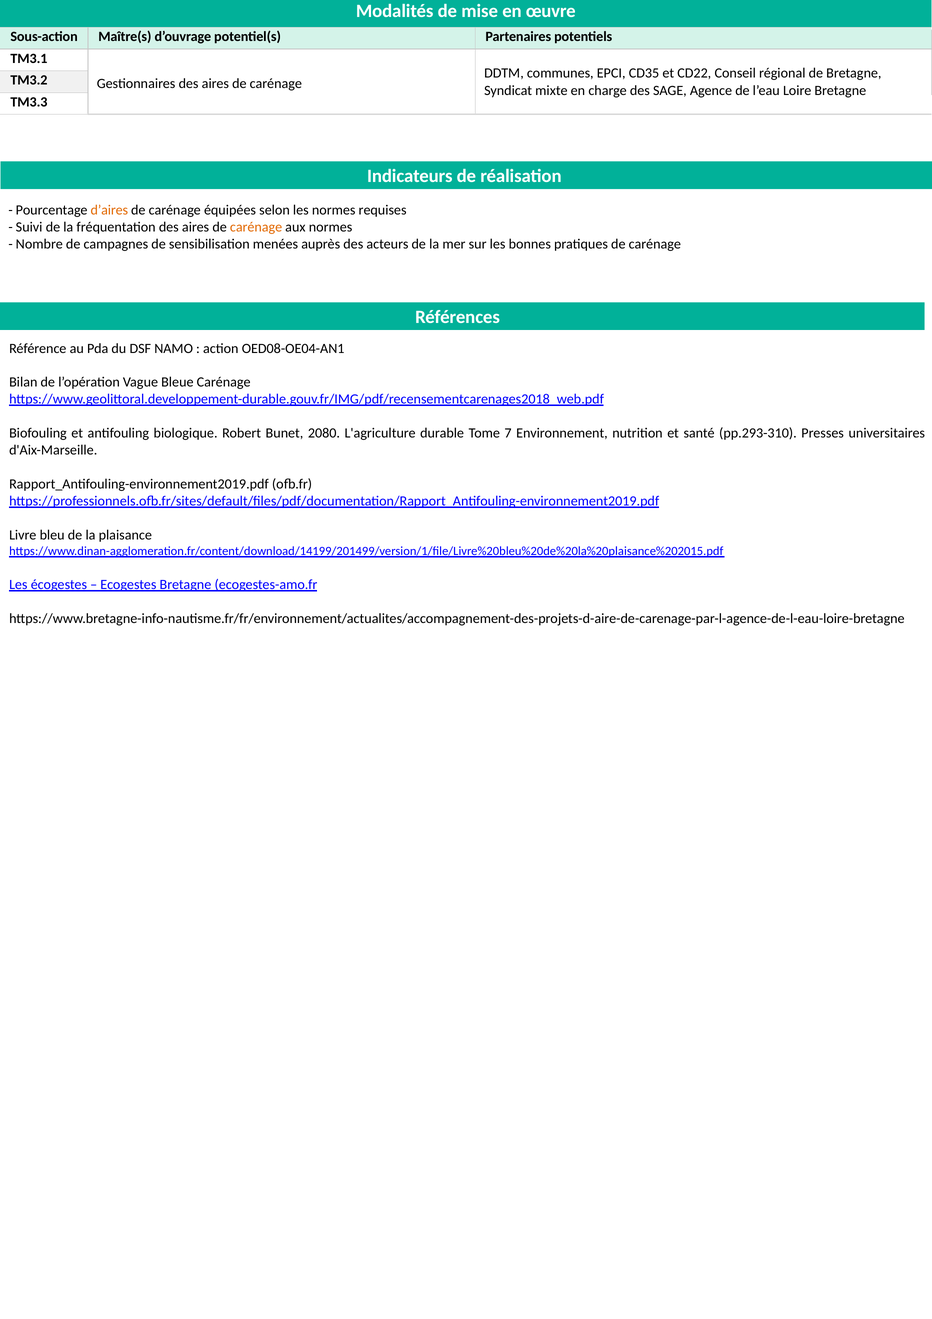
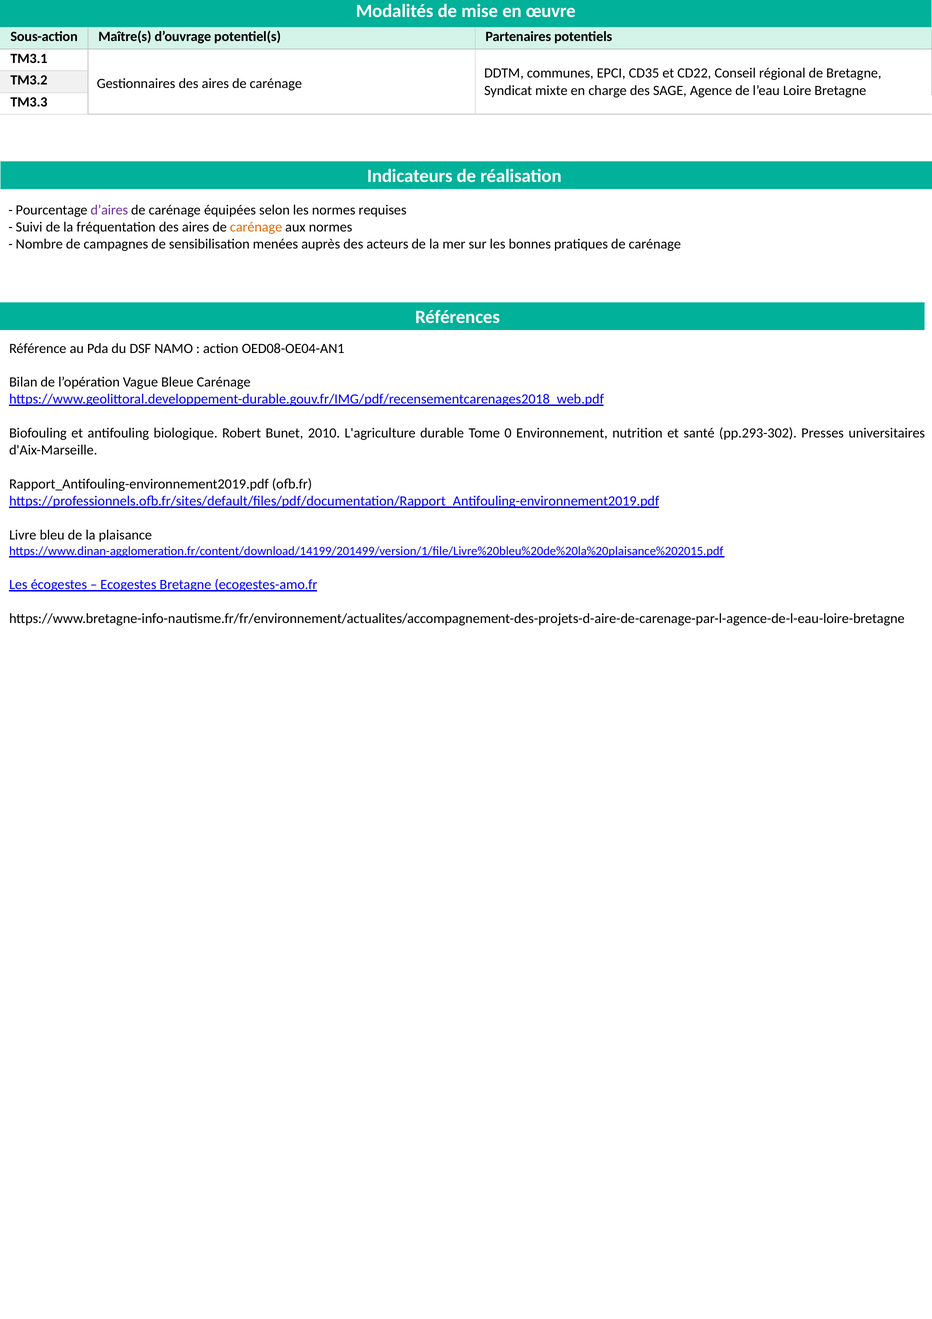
d’aires colour: orange -> purple
2080: 2080 -> 2010
7: 7 -> 0
pp.293-310: pp.293-310 -> pp.293-302
